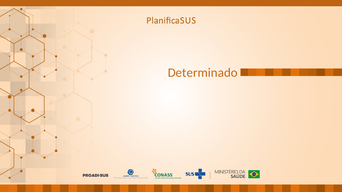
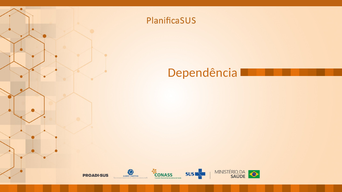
Determinado: Determinado -> Dependência
